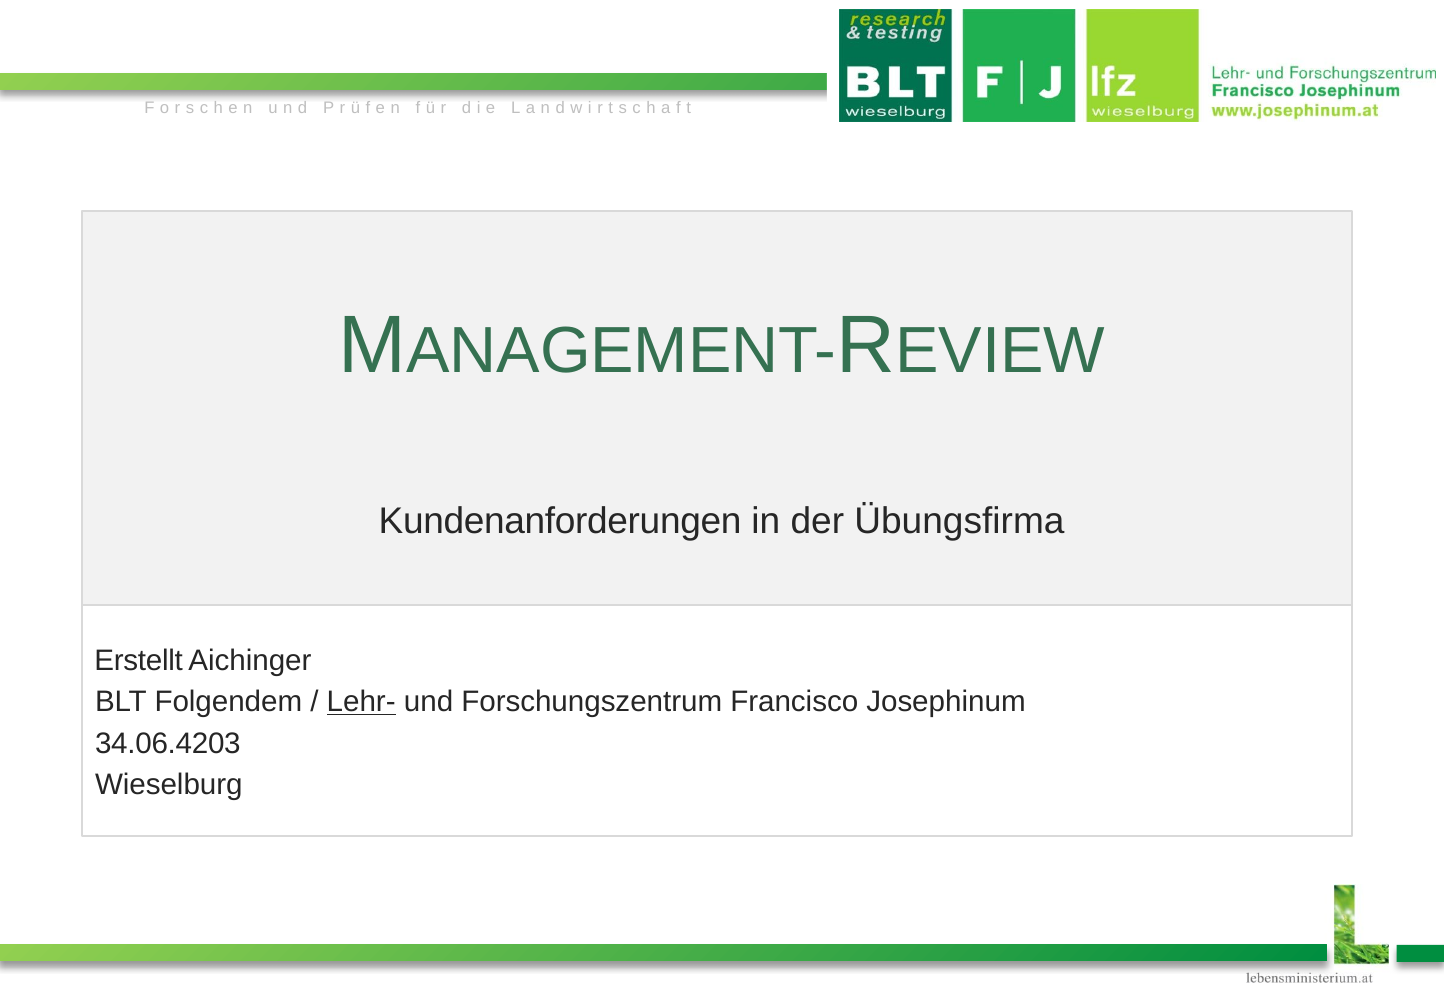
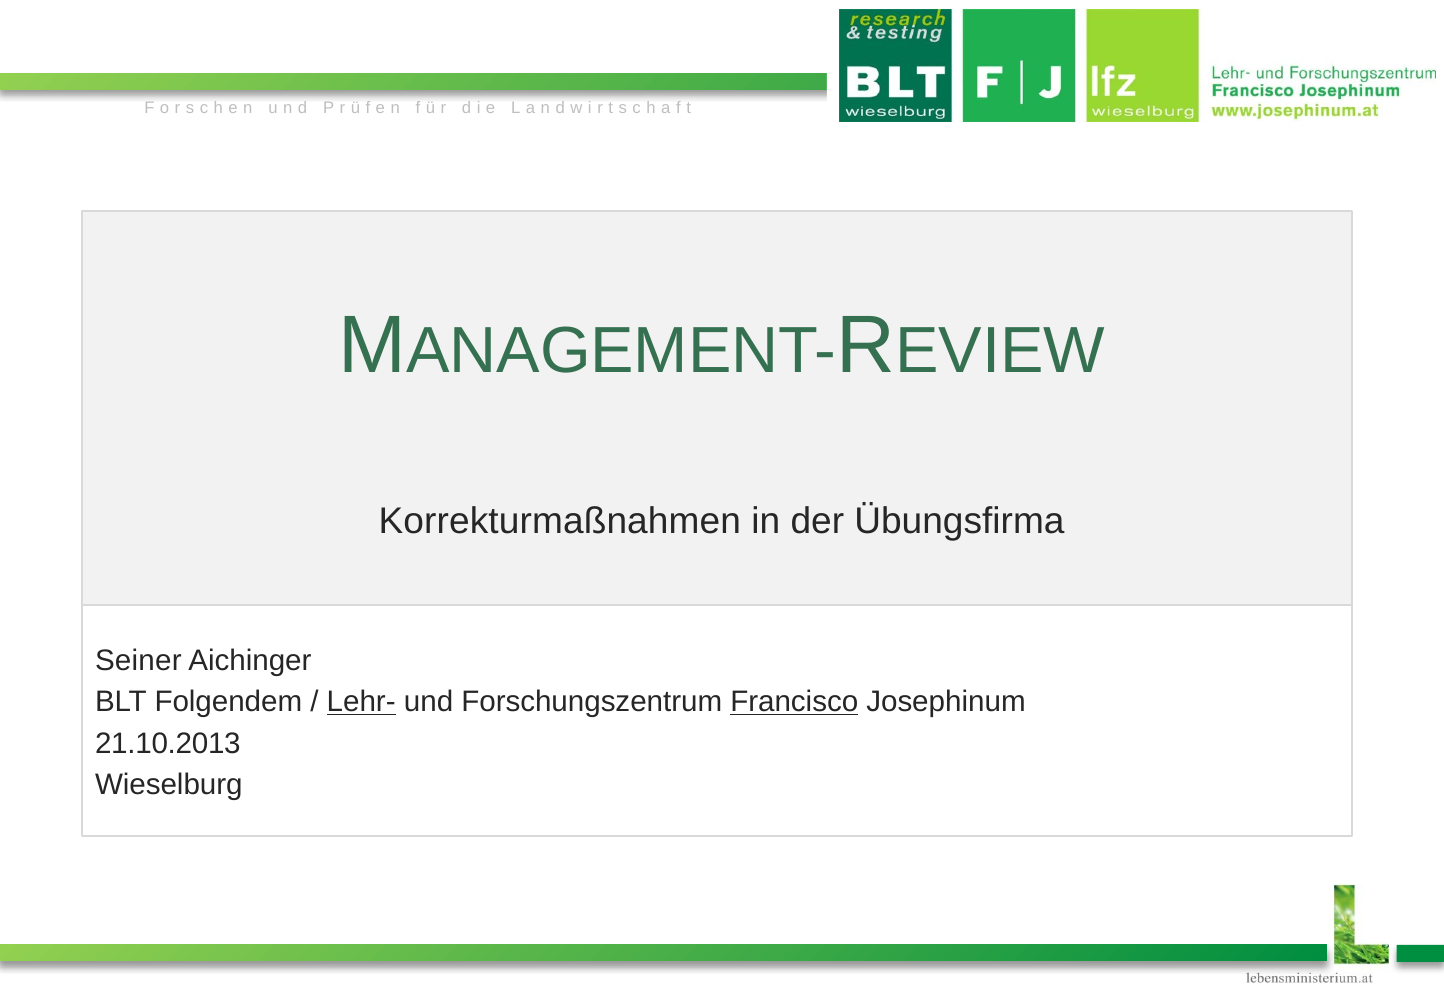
Kundenanforderungen: Kundenanforderungen -> Korrekturmaßnahmen
Erstellt: Erstellt -> Seiner
Francisco underline: none -> present
34.06.4203: 34.06.4203 -> 21.10.2013
